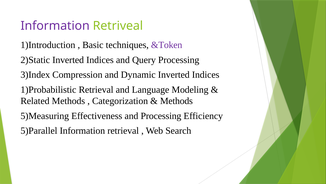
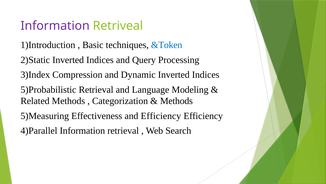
&Token colour: purple -> blue
1)Probabilistic: 1)Probabilistic -> 5)Probabilistic
and Processing: Processing -> Efficiency
5)Parallel: 5)Parallel -> 4)Parallel
